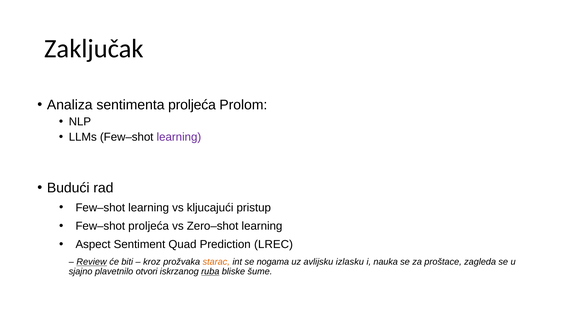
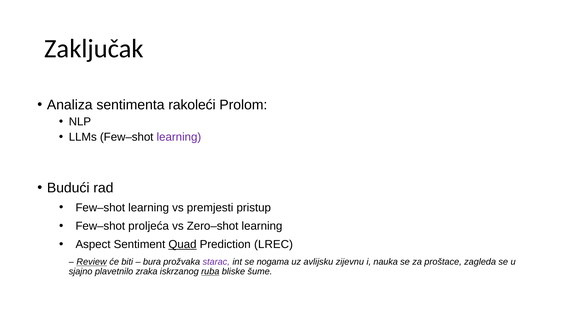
sentimenta proljeća: proljeća -> rakoleći
kljucajući: kljucajući -> premjesti
Quad underline: none -> present
kroz: kroz -> bura
starac colour: orange -> purple
izlasku: izlasku -> zijevnu
otvori: otvori -> zraka
